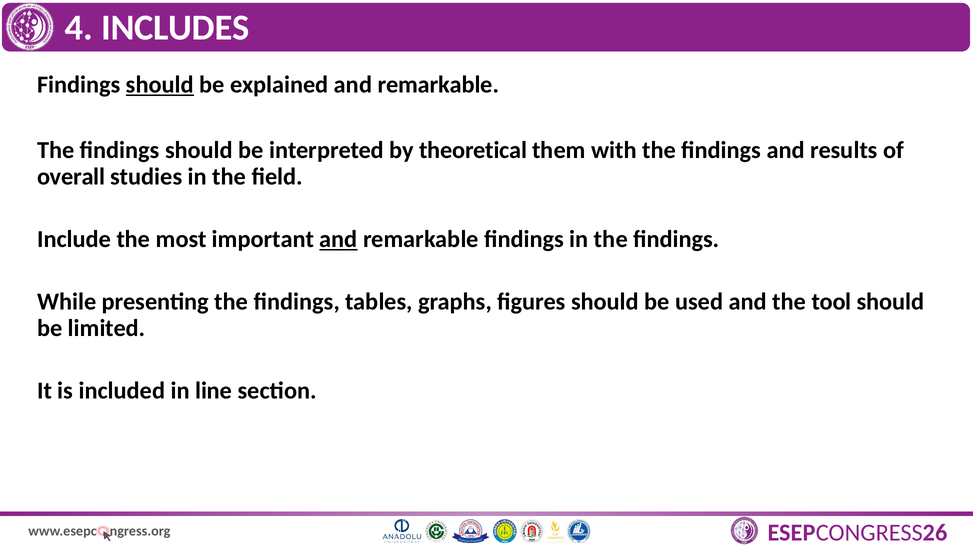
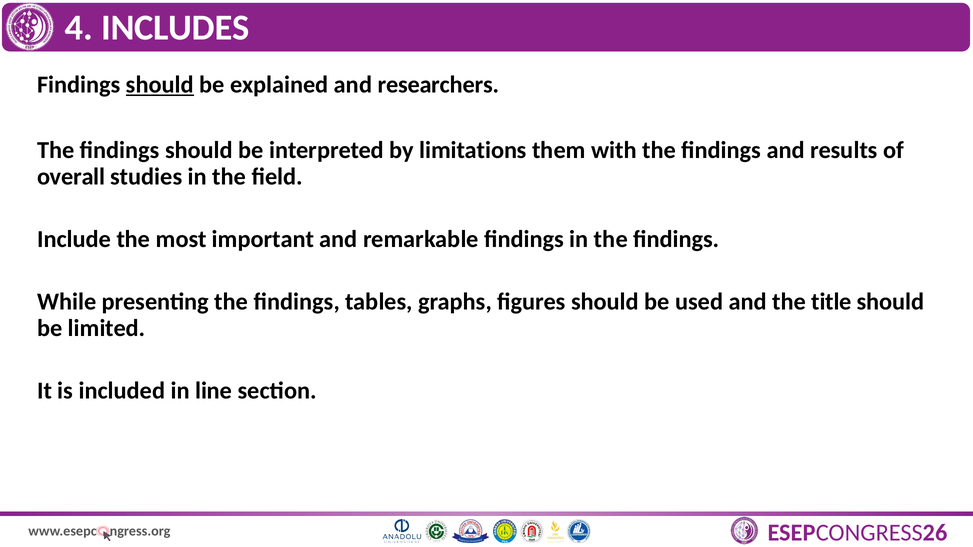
explained and remarkable: remarkable -> researchers
theoretical: theoretical -> limitations
and at (338, 239) underline: present -> none
tool: tool -> title
